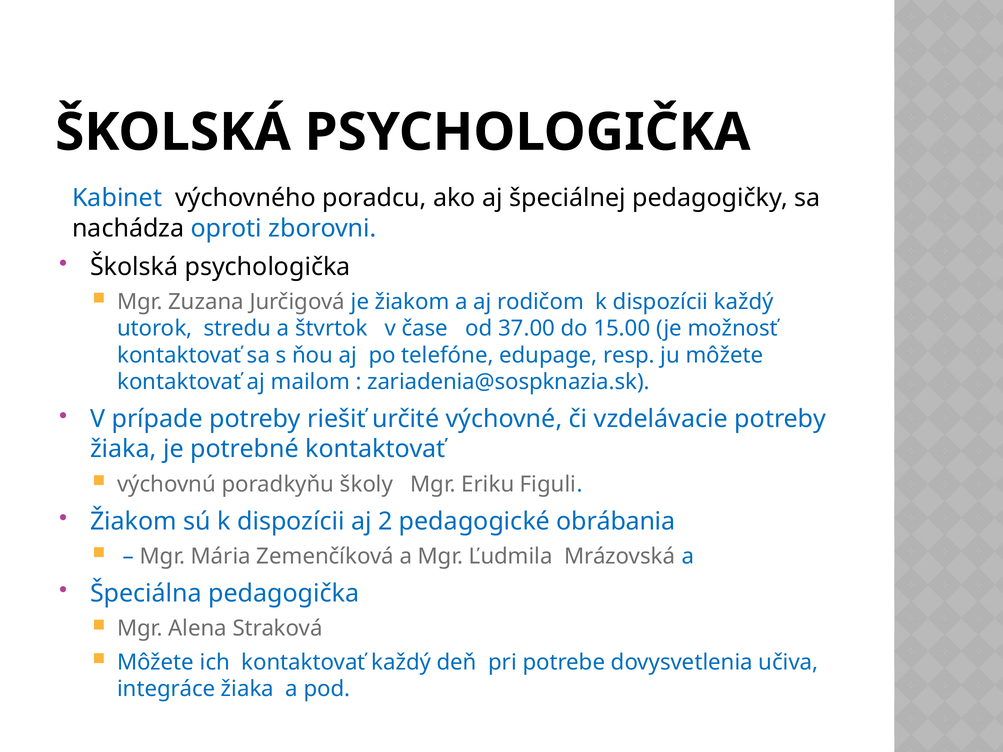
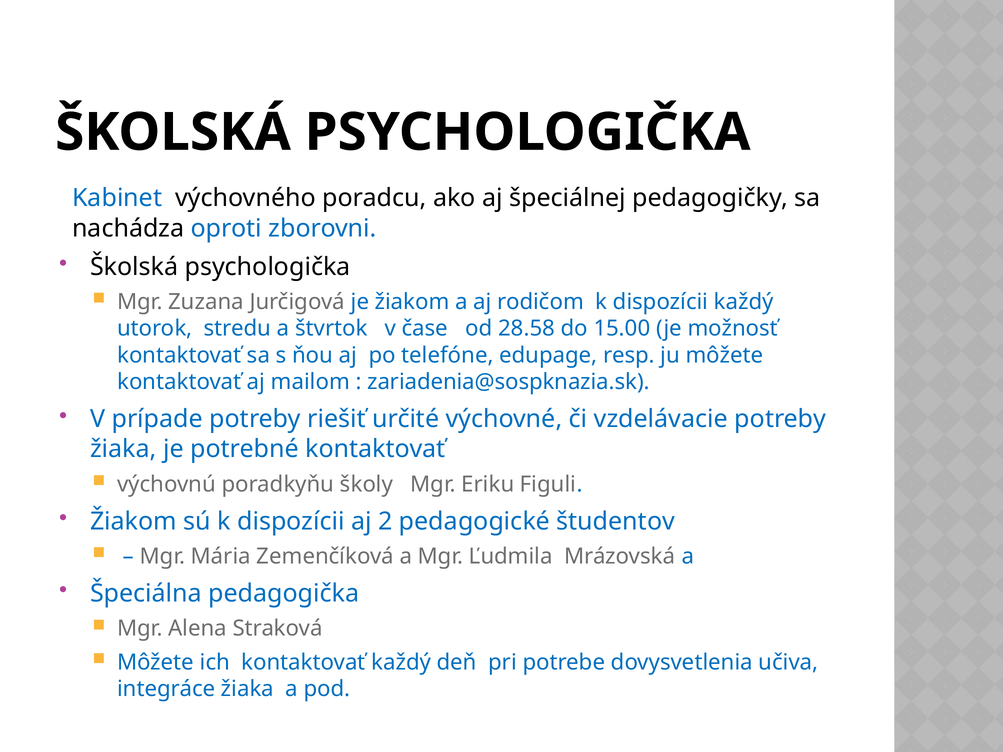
37.00: 37.00 -> 28.58
obrábania: obrábania -> študentov
